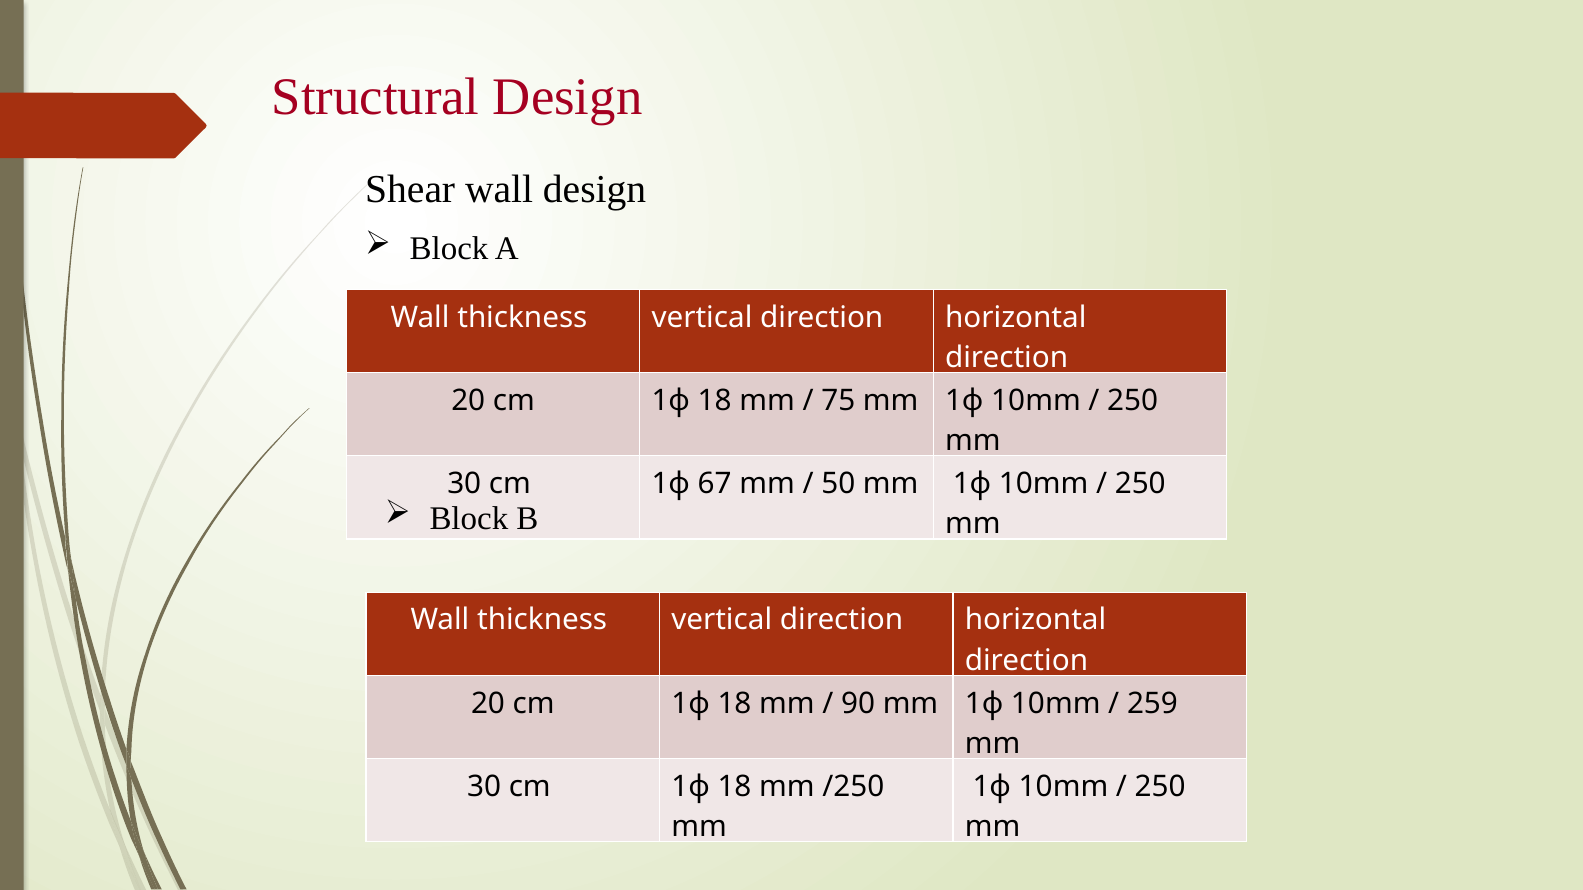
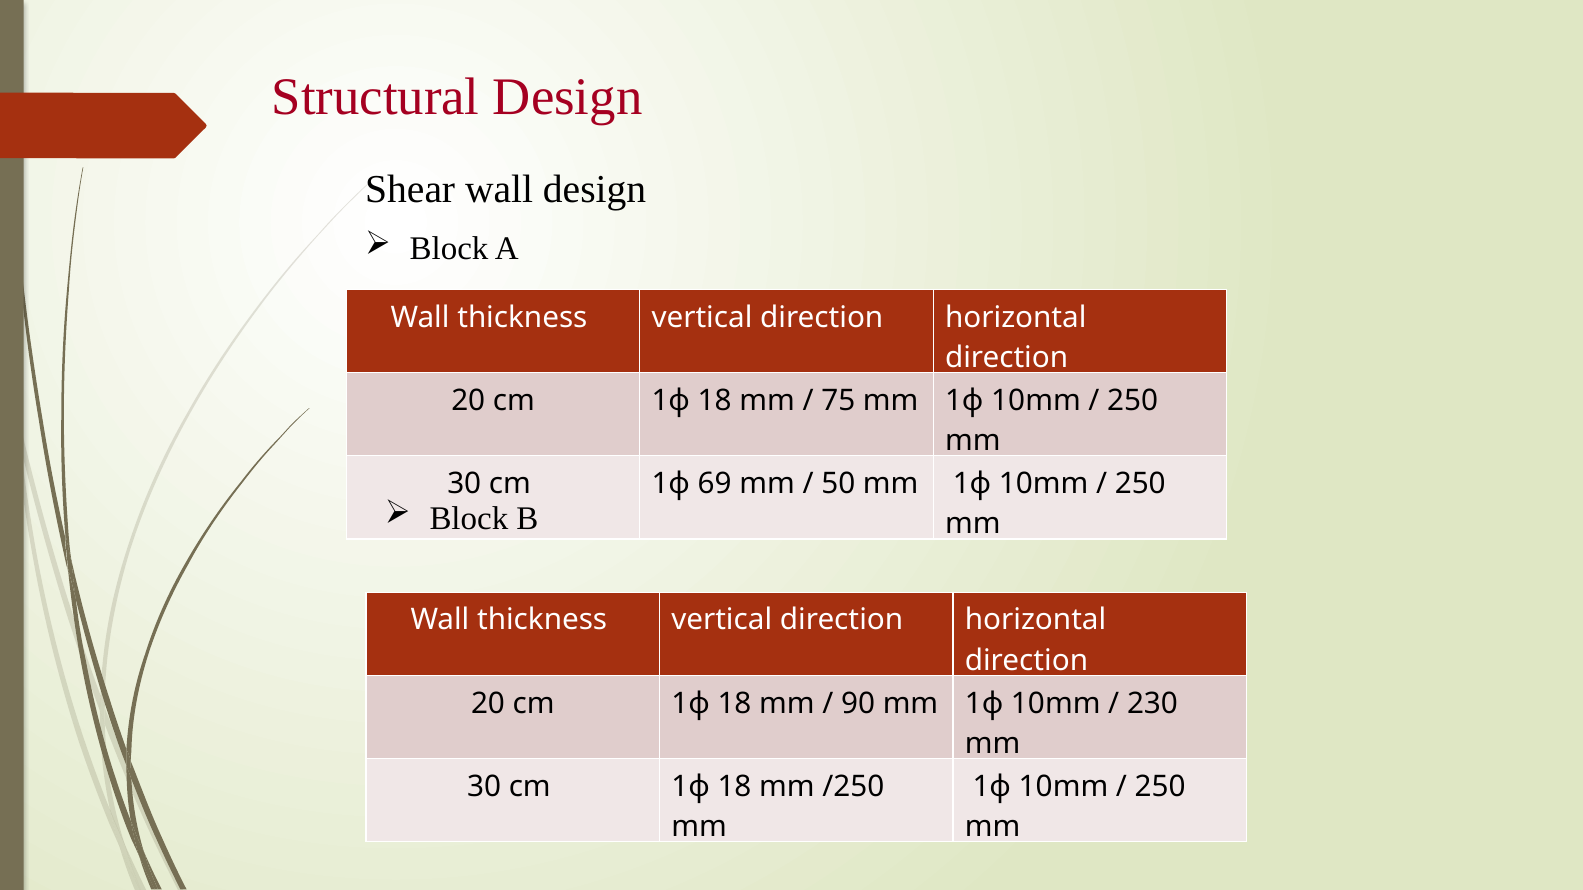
67: 67 -> 69
259: 259 -> 230
